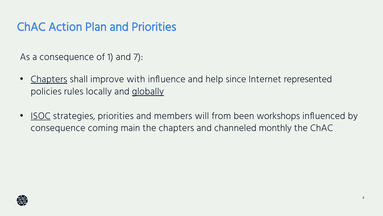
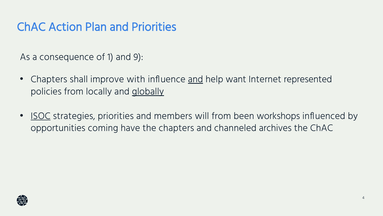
7: 7 -> 9
Chapters at (49, 79) underline: present -> none
and at (195, 79) underline: none -> present
since: since -> want
policies rules: rules -> from
consequence at (58, 128): consequence -> opportunities
main: main -> have
monthly: monthly -> archives
